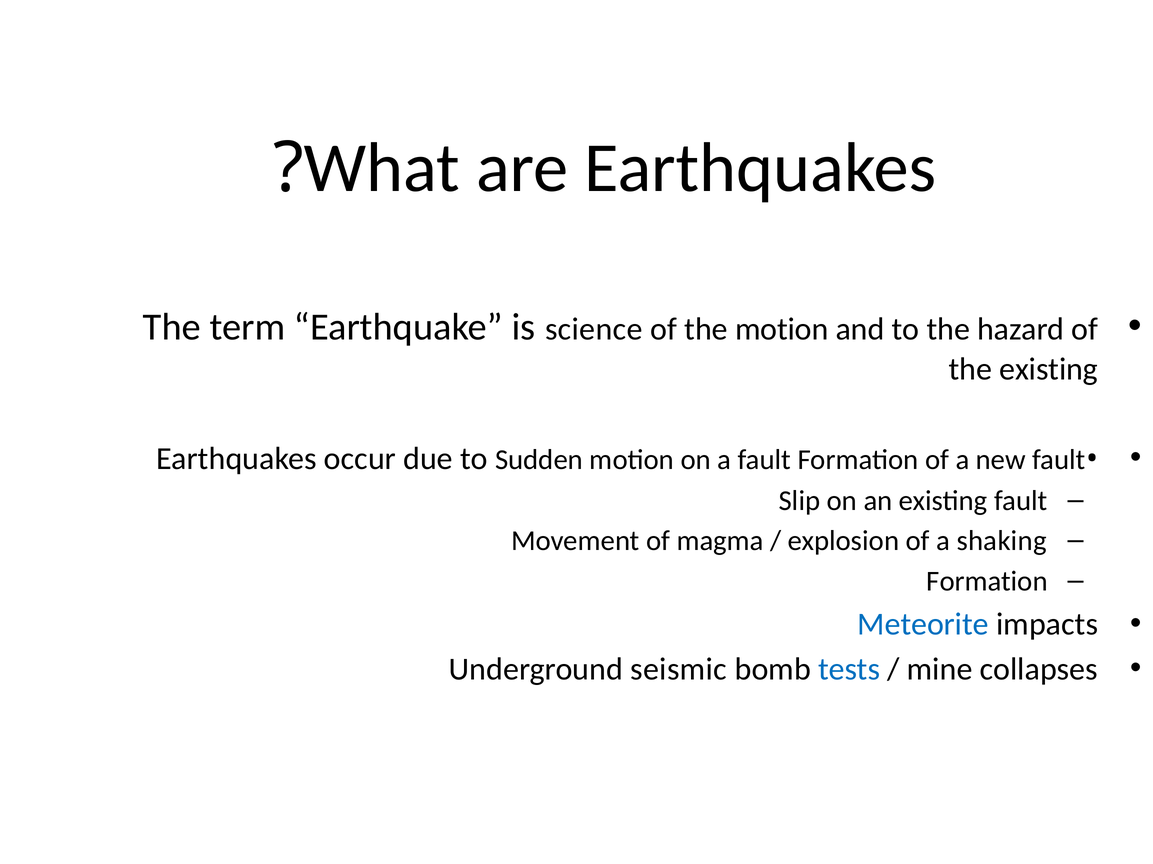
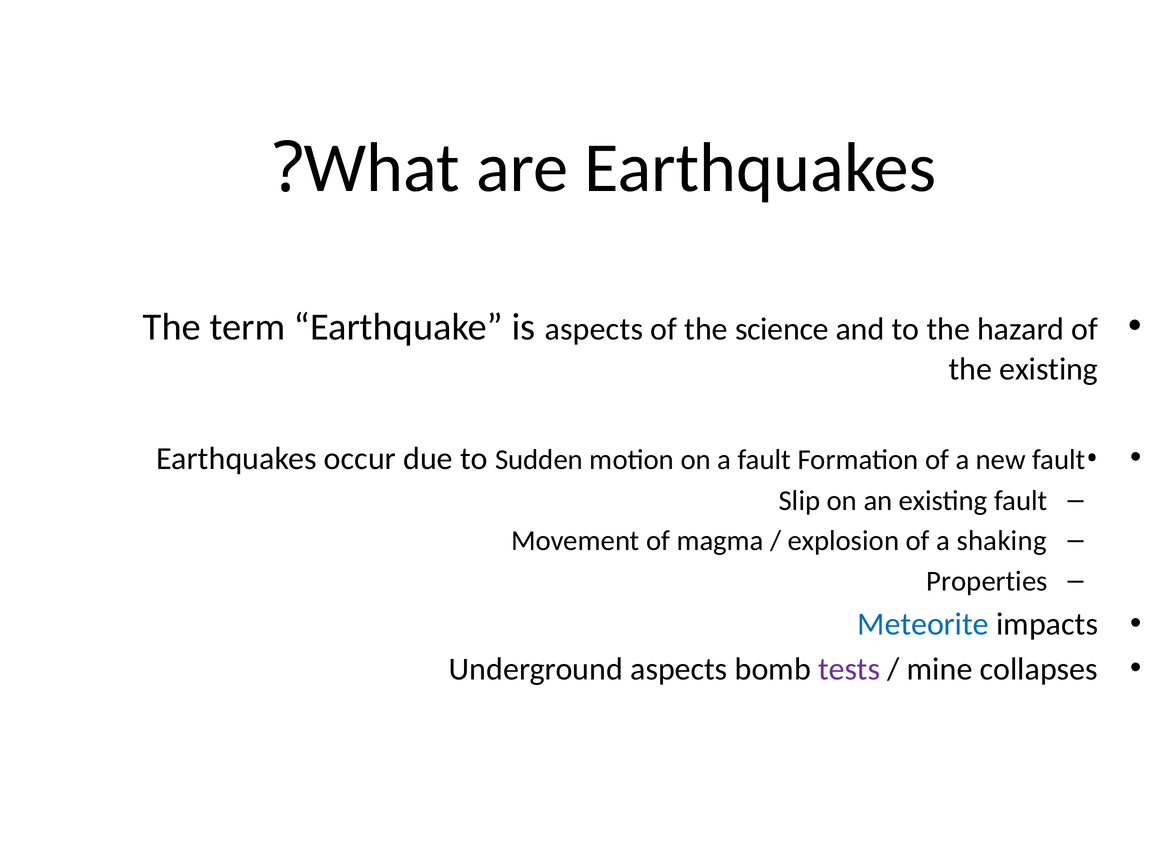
is science: science -> aspects
the motion: motion -> science
Formation at (987, 582): Formation -> Properties
Underground seismic: seismic -> aspects
tests colour: blue -> purple
